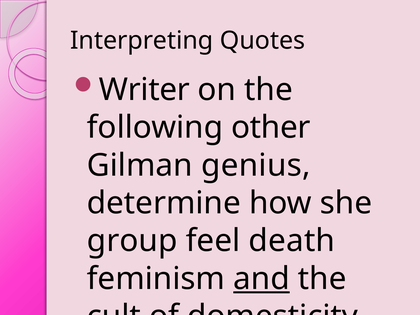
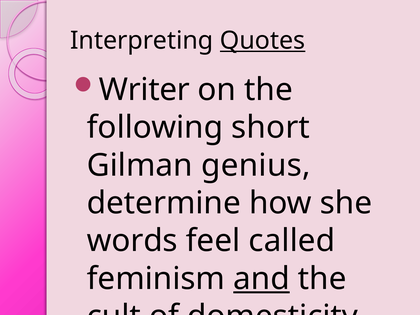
Quotes underline: none -> present
other: other -> short
group: group -> words
death: death -> called
